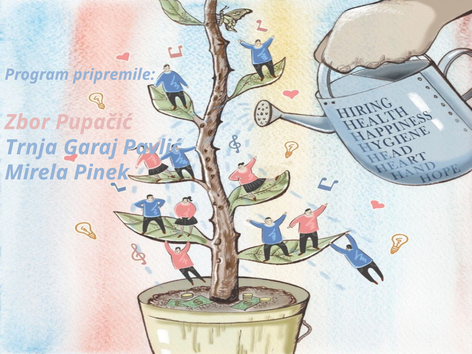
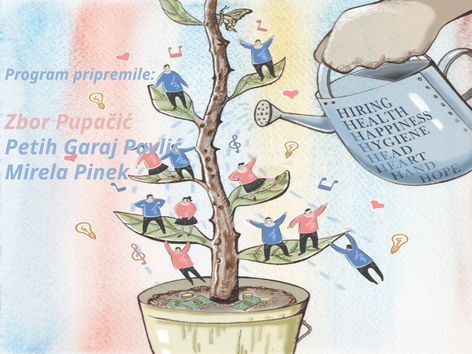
Trnja: Trnja -> Petih
